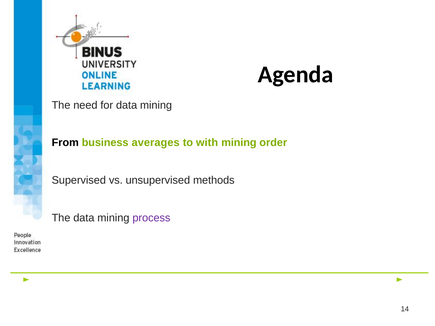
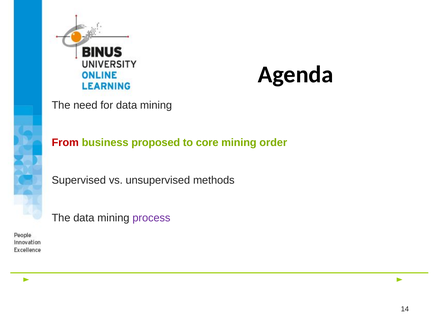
From colour: black -> red
averages: averages -> proposed
with: with -> core
